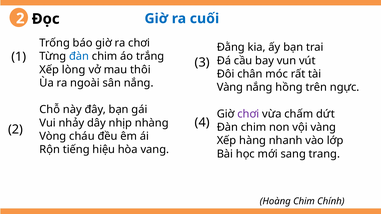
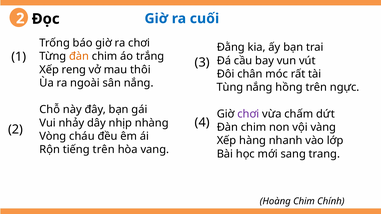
đàn at (79, 56) colour: blue -> orange
lòng: lòng -> reng
Vàng at (230, 87): Vàng -> Tùng
tiếng hiệu: hiệu -> trên
